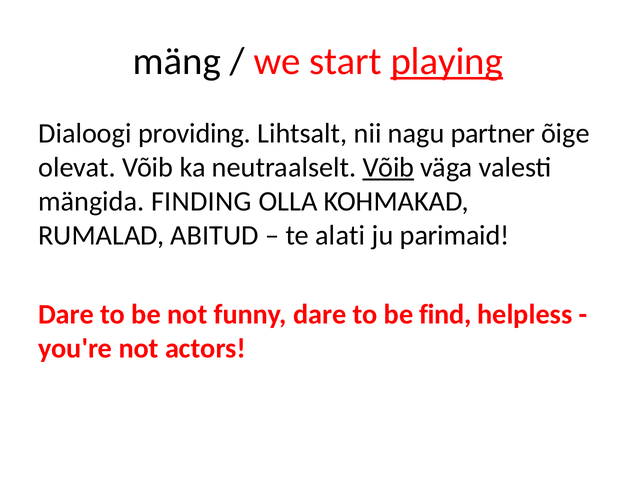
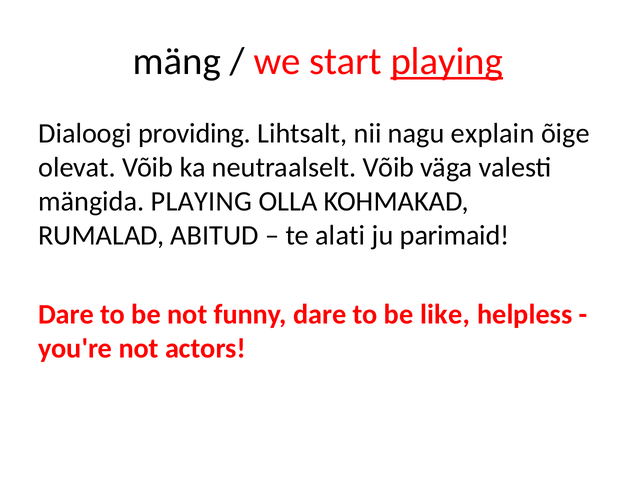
partner: partner -> explain
Võib at (388, 167) underline: present -> none
mängida FINDING: FINDING -> PLAYING
find: find -> like
